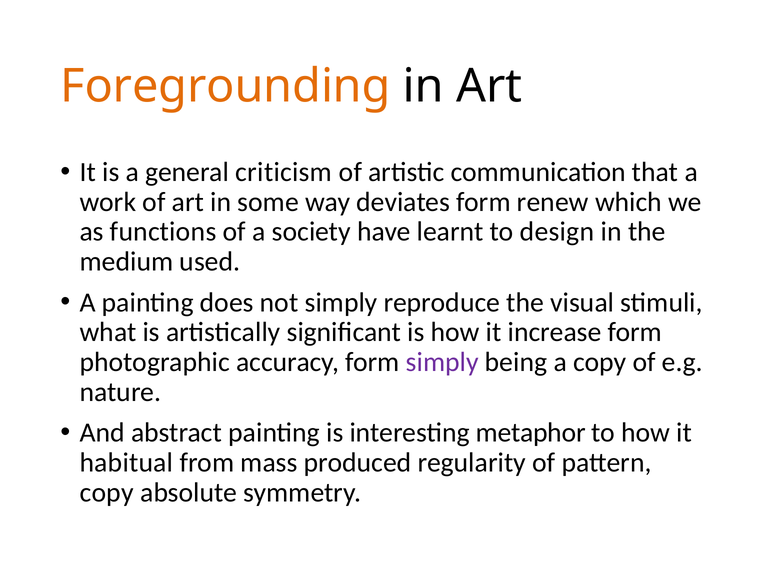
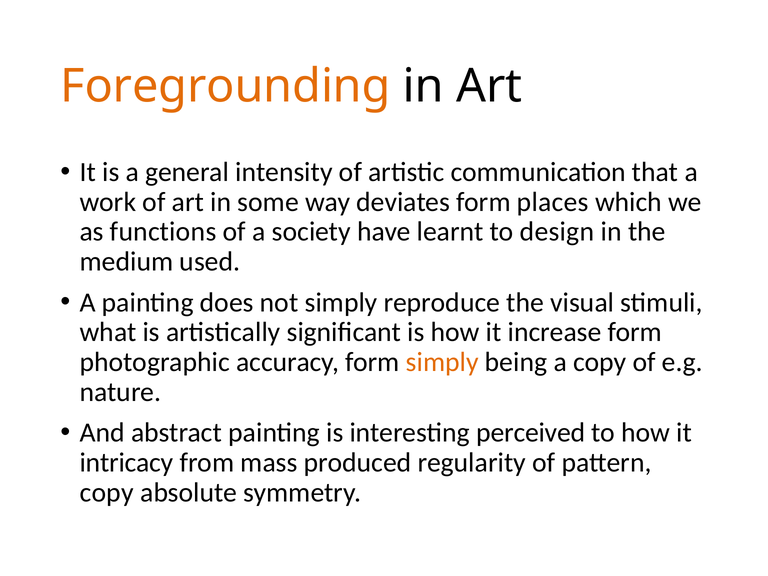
criticism: criticism -> intensity
renew: renew -> places
simply at (442, 362) colour: purple -> orange
metaphor: metaphor -> perceived
habitual: habitual -> intricacy
